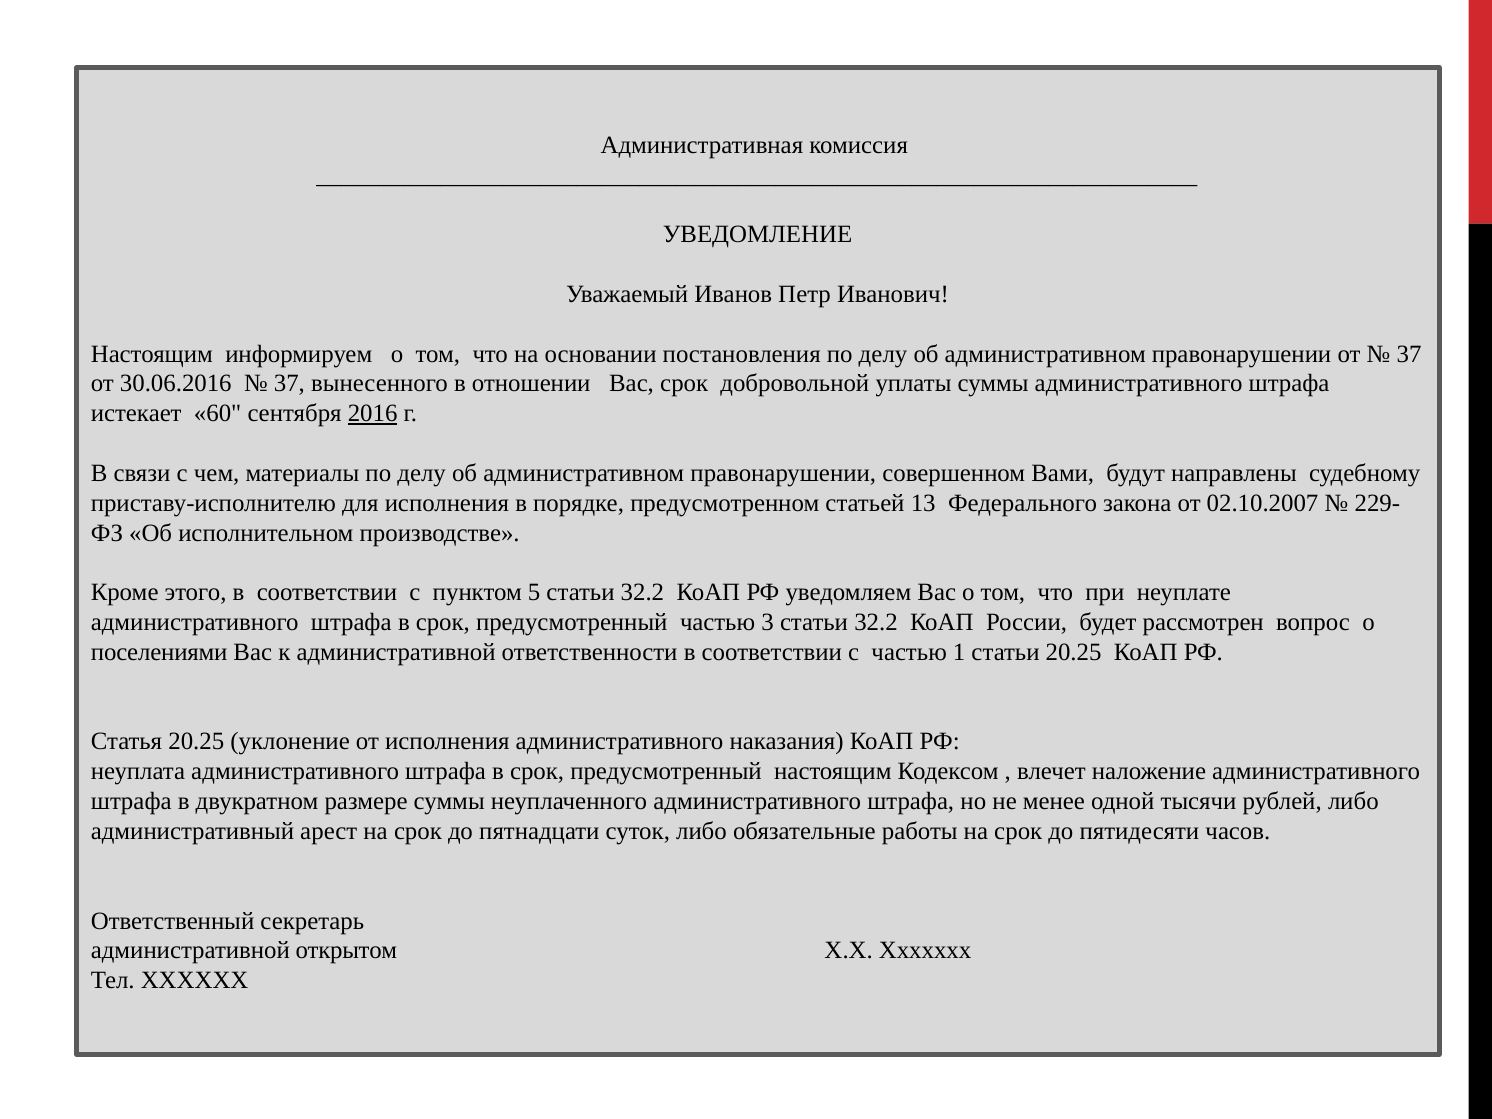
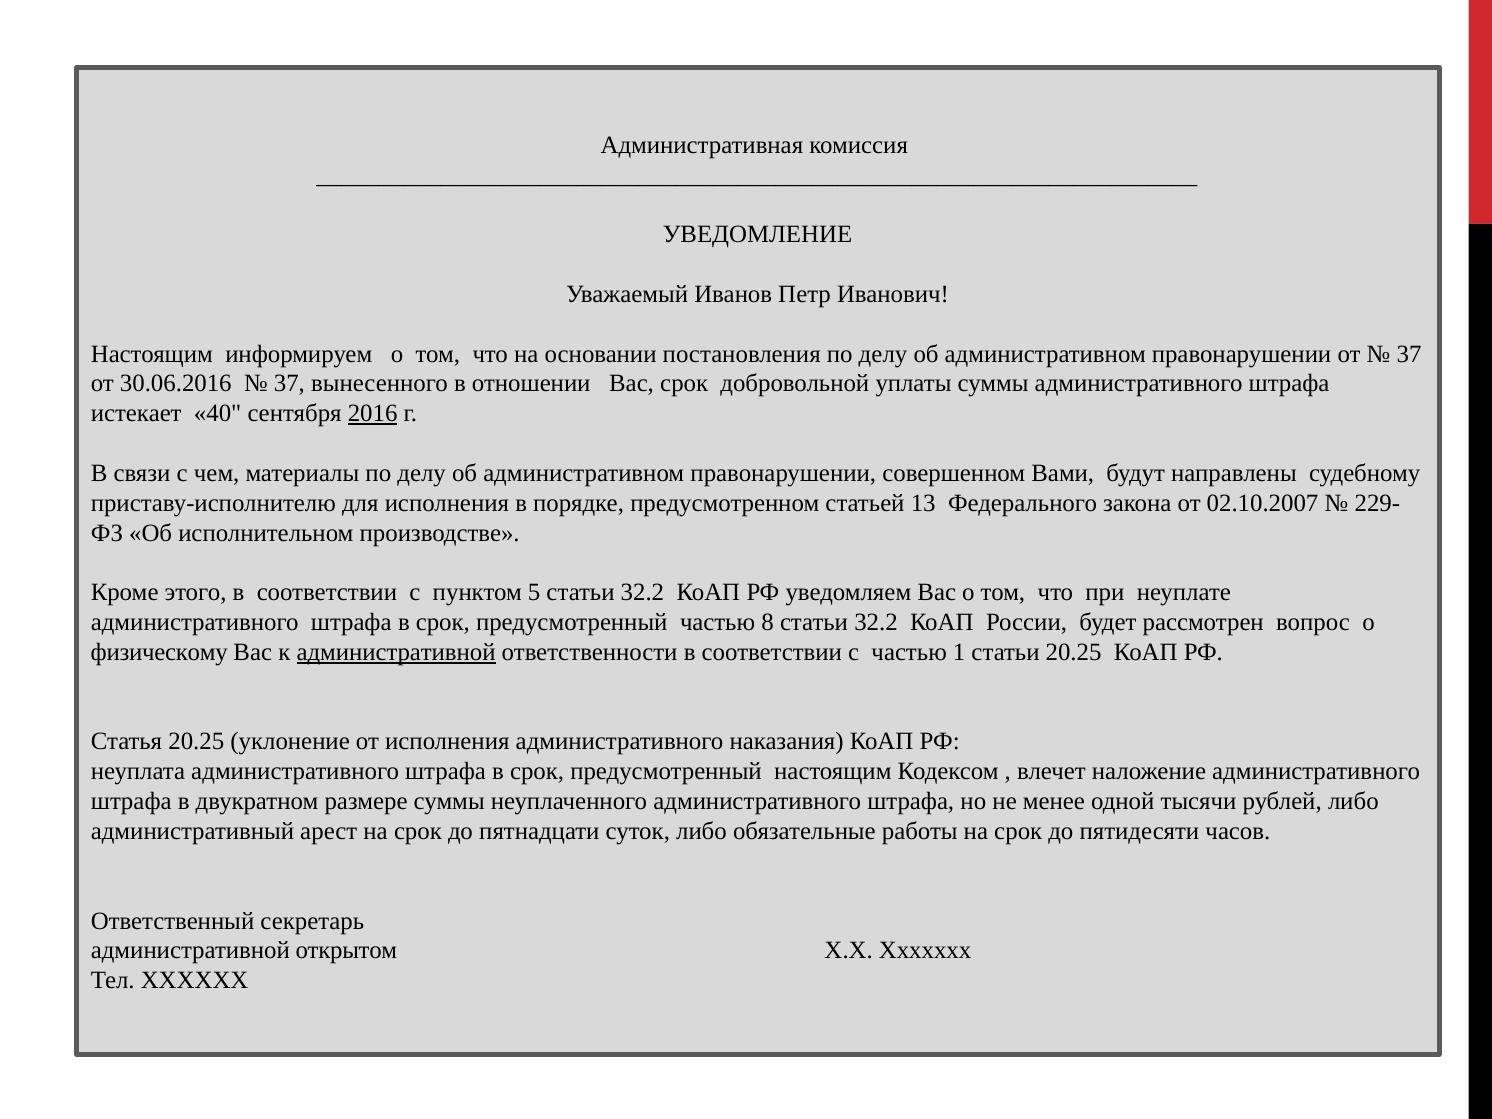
60: 60 -> 40
3: 3 -> 8
поселениями: поселениями -> физическому
административной at (396, 652) underline: none -> present
